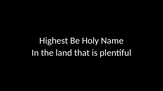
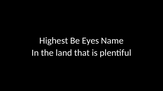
Holy: Holy -> Eyes
